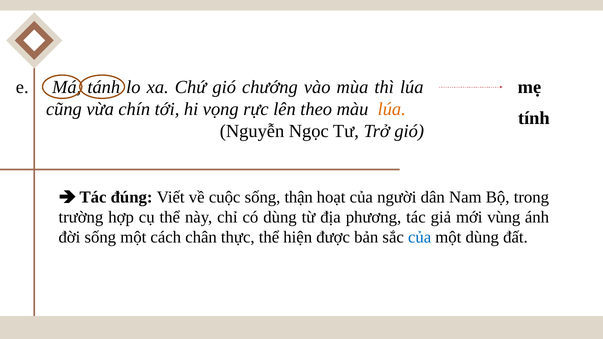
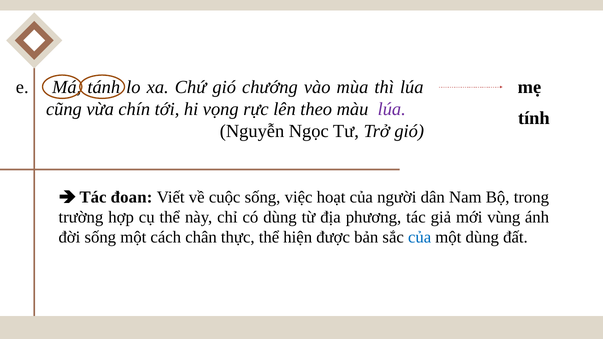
lúa at (392, 109) colour: orange -> purple
đúng: đúng -> đoan
thận: thận -> việc
